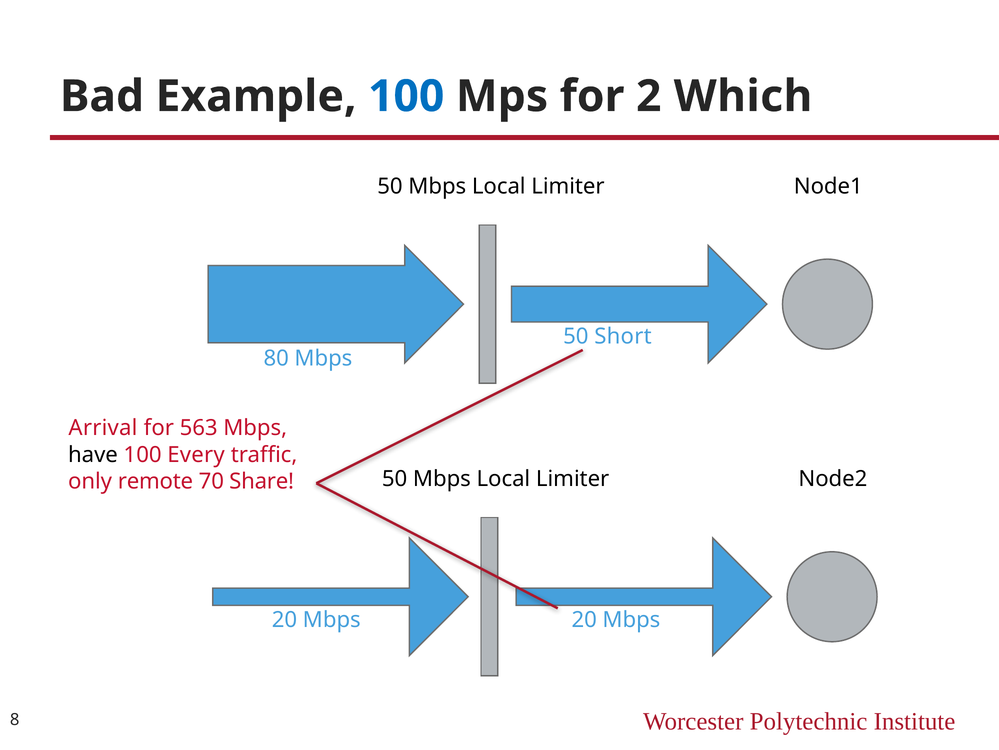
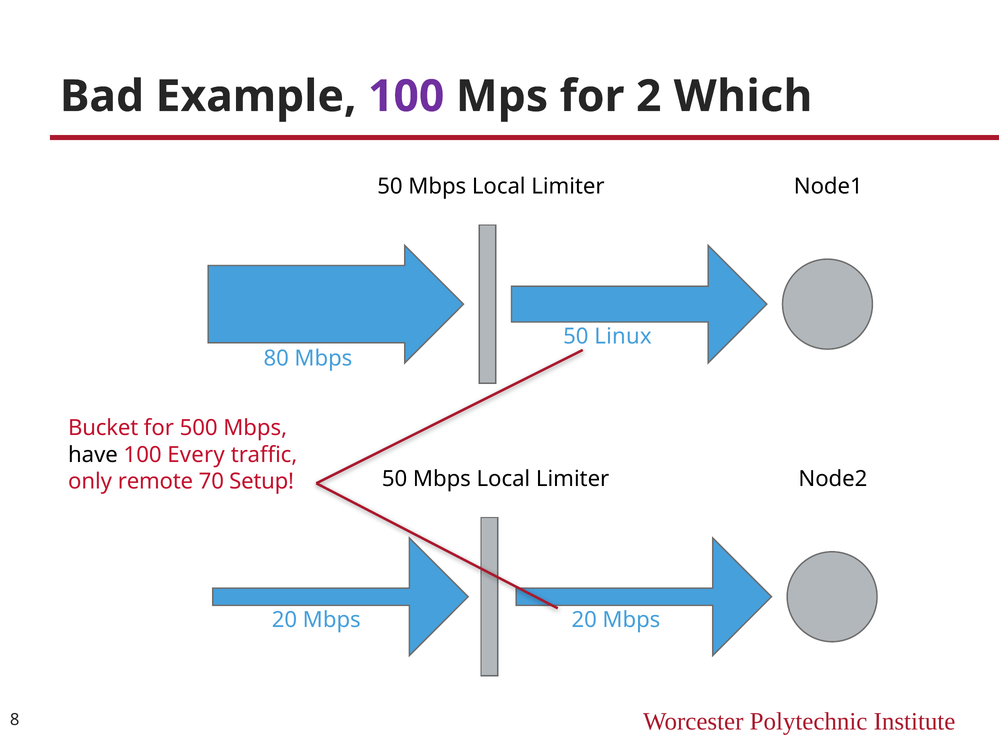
100 at (406, 96) colour: blue -> purple
Short: Short -> Linux
Arrival: Arrival -> Bucket
563: 563 -> 500
Share: Share -> Setup
